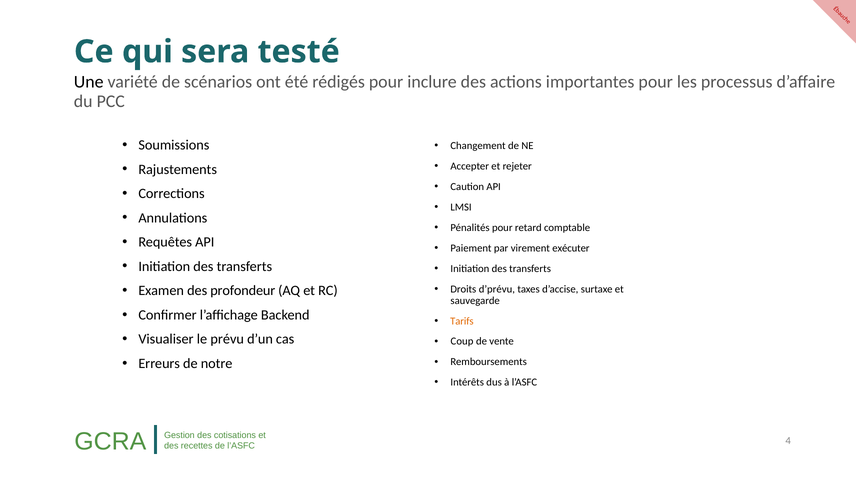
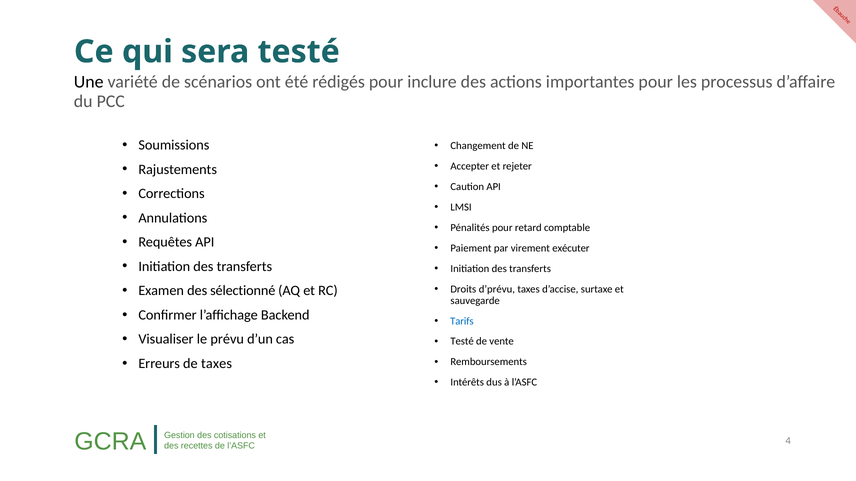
profondeur: profondeur -> sélectionné
Tarifs colour: orange -> blue
Coup at (462, 342): Coup -> Testé
de notre: notre -> taxes
